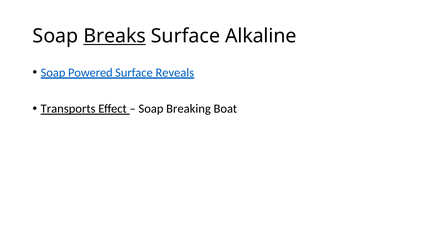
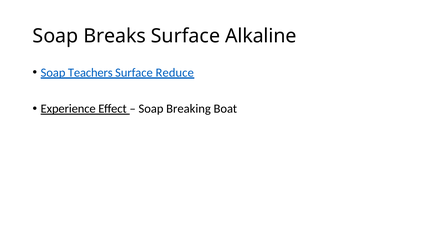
Breaks underline: present -> none
Powered: Powered -> Teachers
Reveals: Reveals -> Reduce
Transports: Transports -> Experience
